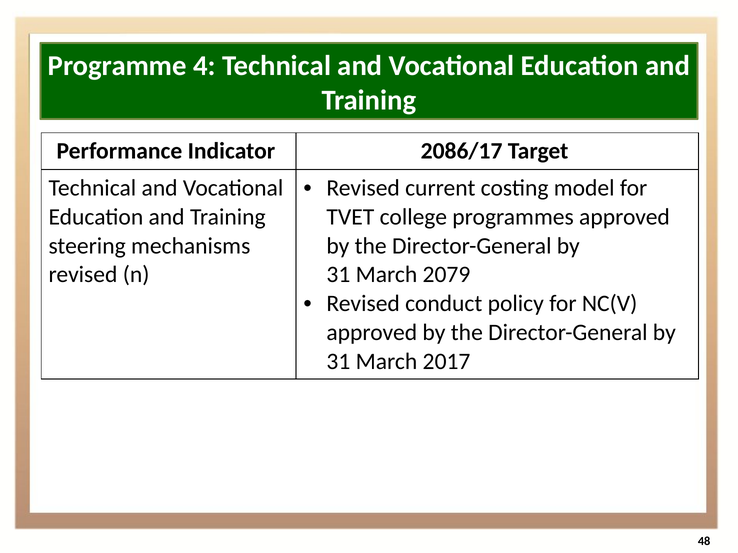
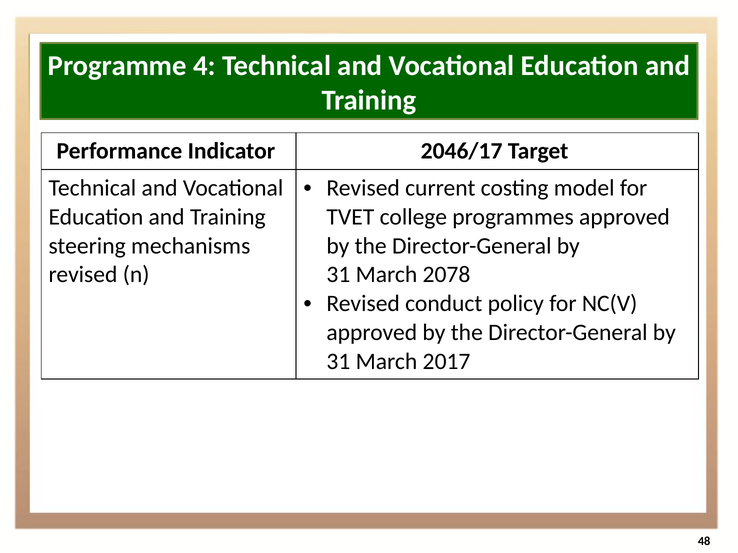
2086/17: 2086/17 -> 2046/17
2079: 2079 -> 2078
